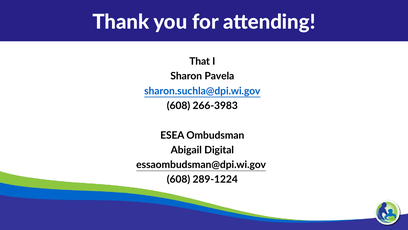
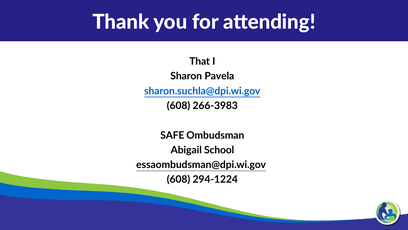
ESEA: ESEA -> SAFE
Digital: Digital -> School
289-1224: 289-1224 -> 294-1224
